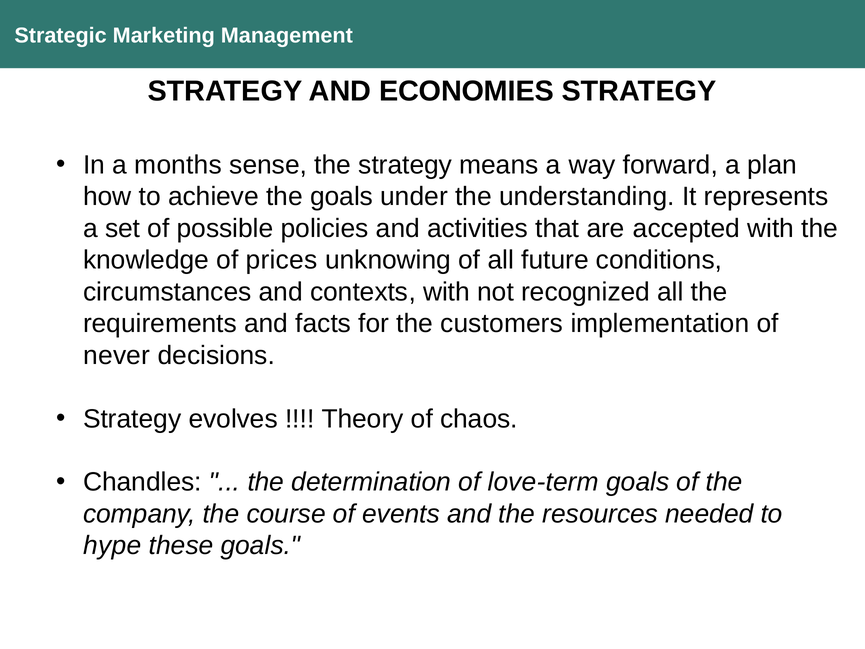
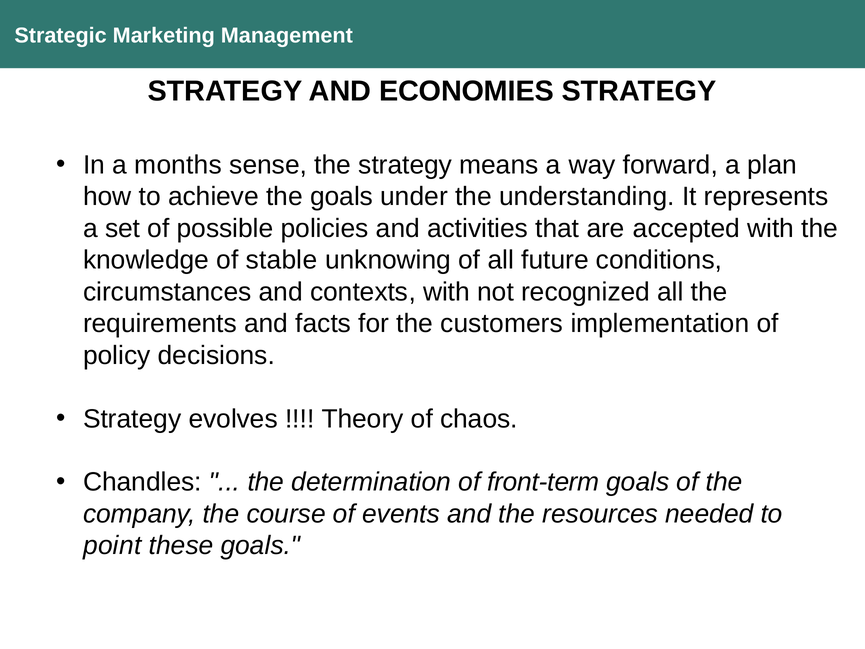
prices: prices -> stable
never: never -> policy
love-term: love-term -> front-term
hype: hype -> point
